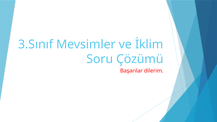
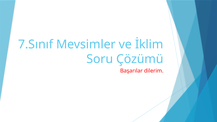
3.Sınıf: 3.Sınıf -> 7.Sınıf
